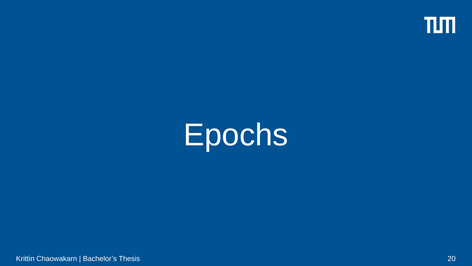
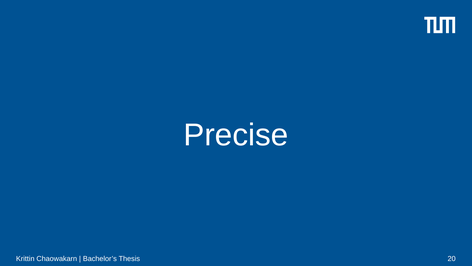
Epochs: Epochs -> Precise
